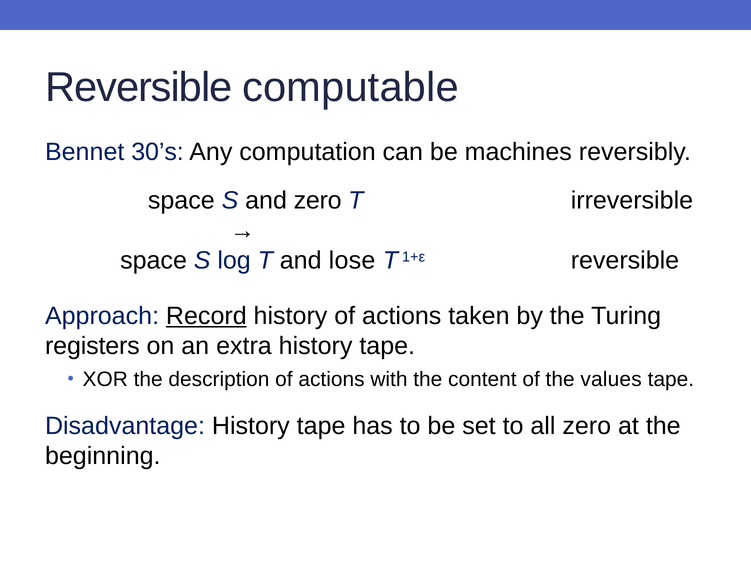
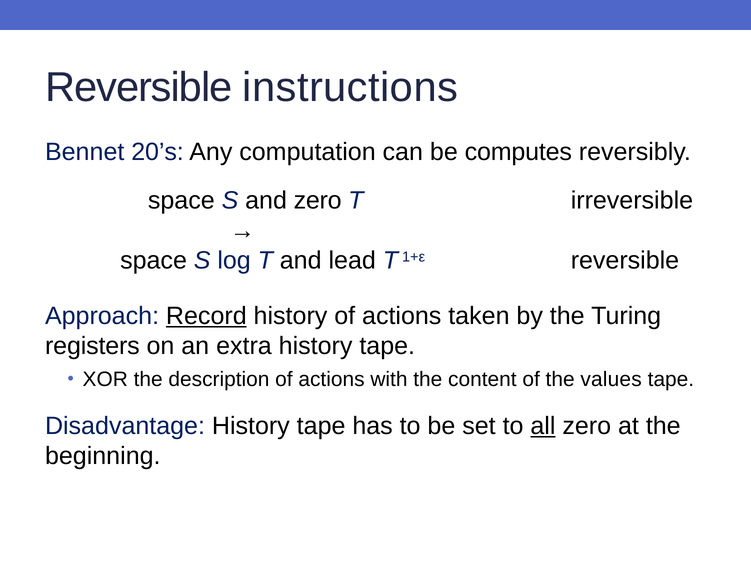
computable: computable -> instructions
30’s: 30’s -> 20’s
machines: machines -> computes
lose: lose -> lead
all underline: none -> present
